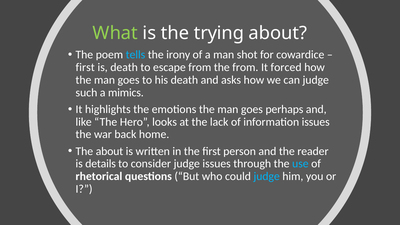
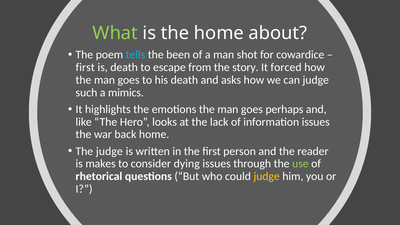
the trying: trying -> home
irony: irony -> been
the from: from -> story
The about: about -> judge
details: details -> makes
consider judge: judge -> dying
use colour: light blue -> light green
judge at (267, 176) colour: light blue -> yellow
